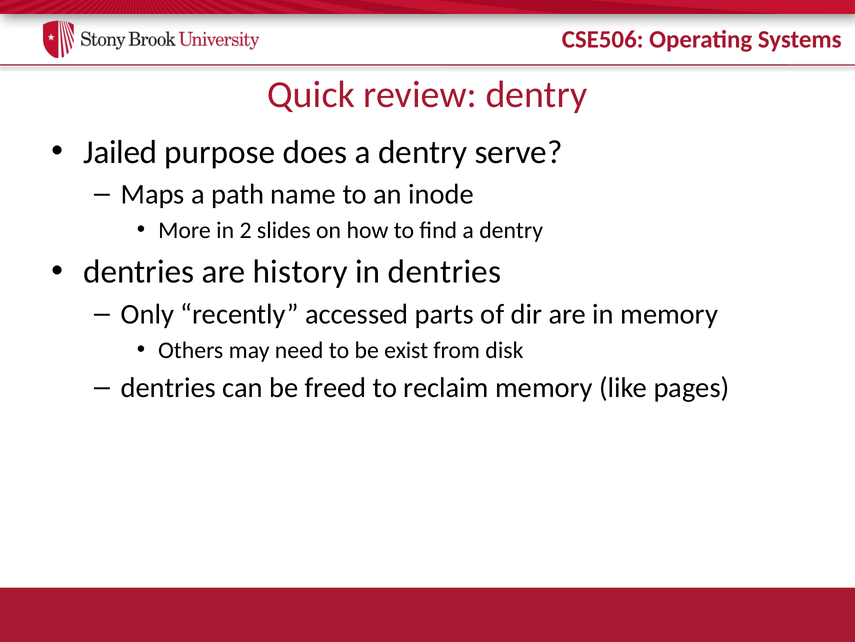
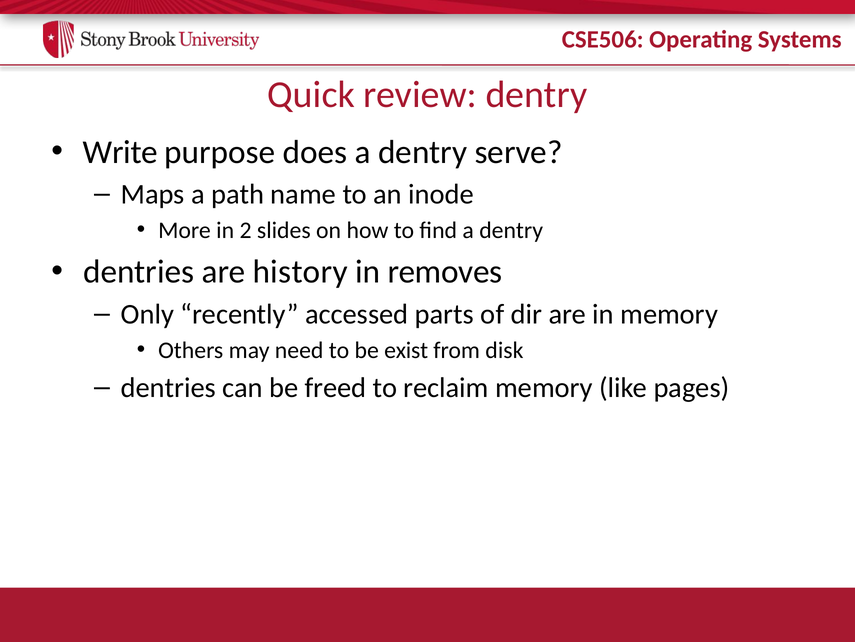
Jailed: Jailed -> Write
in dentries: dentries -> removes
